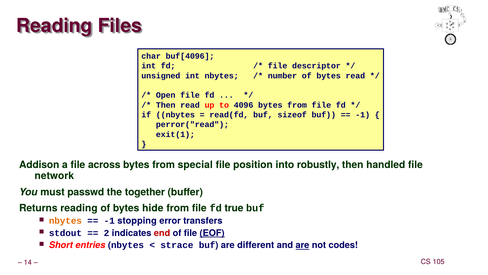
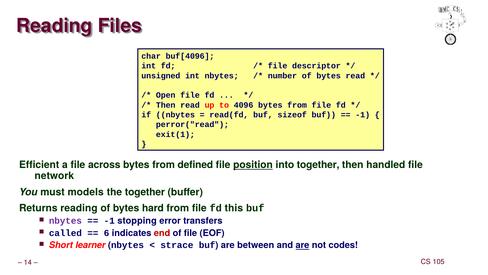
Addison: Addison -> Efficient
special: special -> defined
position underline: none -> present
into robustly: robustly -> together
passwd: passwd -> models
hide: hide -> hard
true: true -> this
nbytes at (65, 220) colour: orange -> purple
stdout: stdout -> called
2: 2 -> 6
EOF underline: present -> none
entries: entries -> learner
different: different -> between
